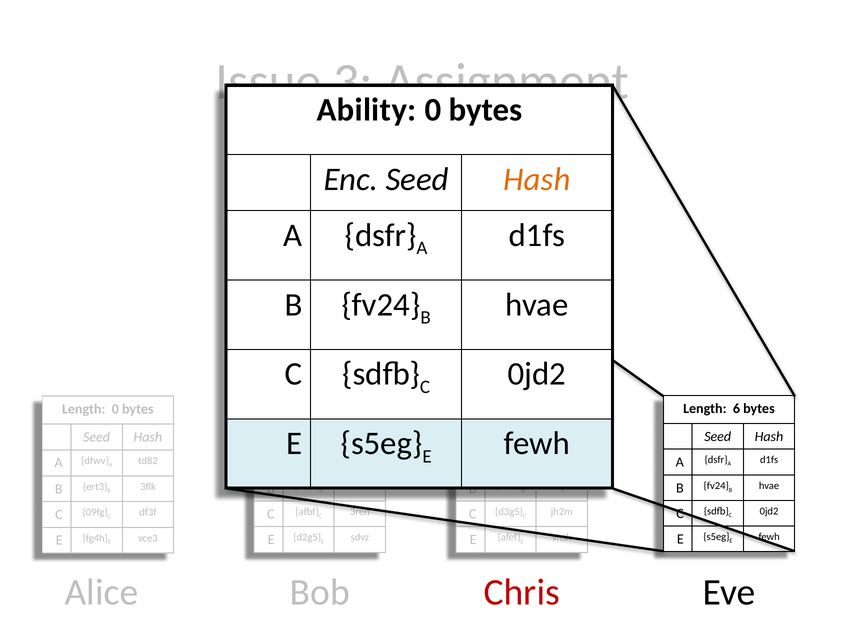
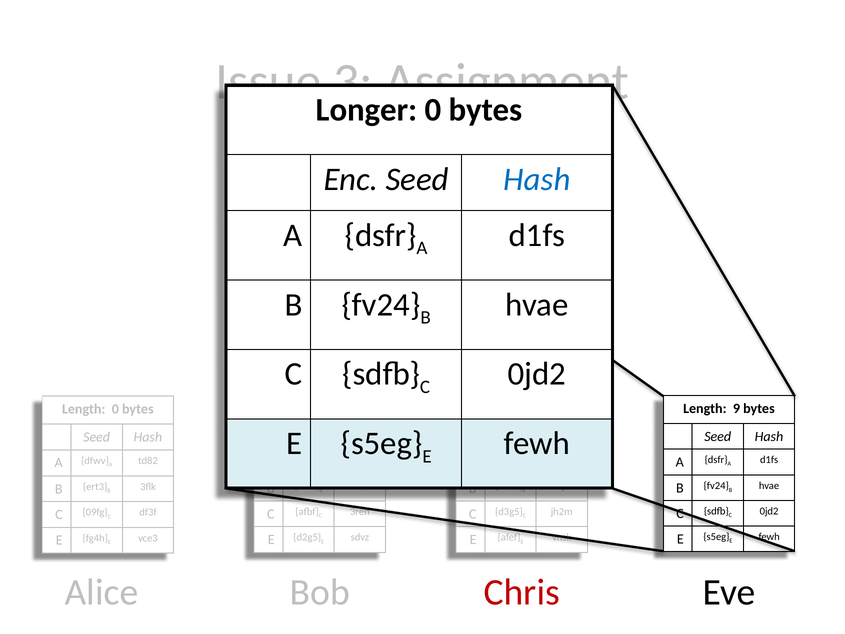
Ability: Ability -> Longer
Hash at (537, 179) colour: orange -> blue
6: 6 -> 9
